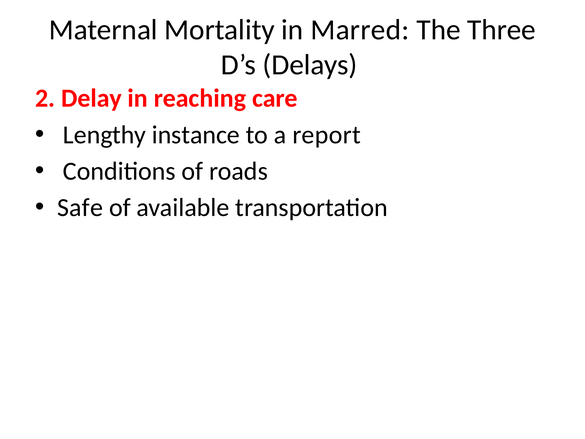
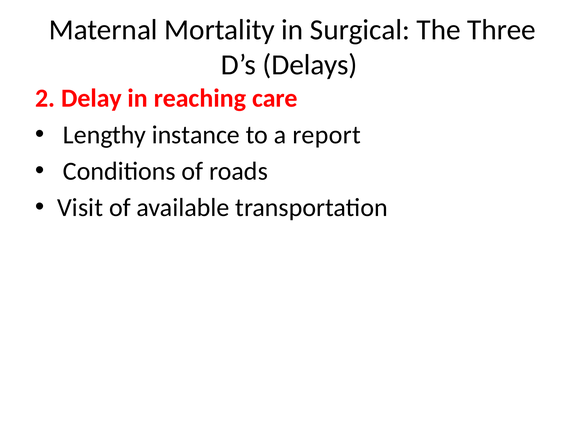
Marred: Marred -> Surgical
Safe: Safe -> Visit
